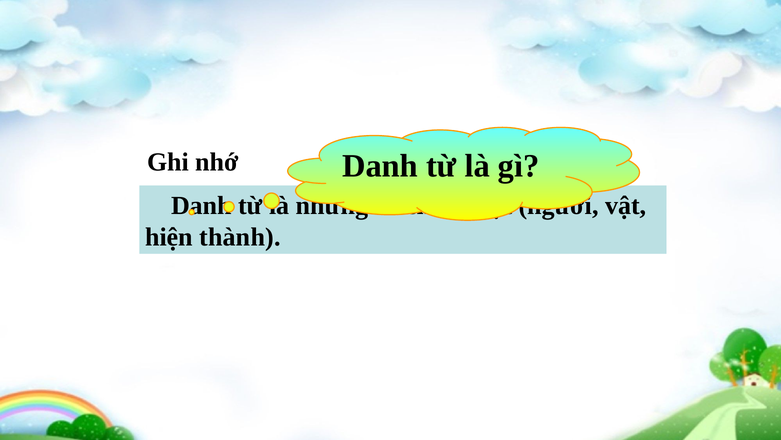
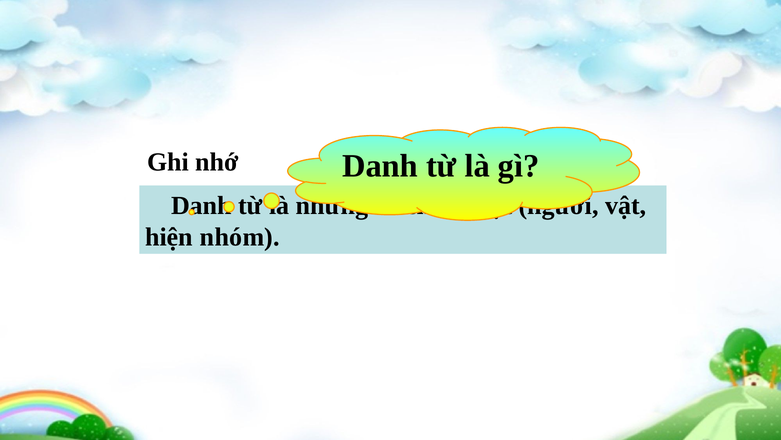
thành: thành -> nhóm
